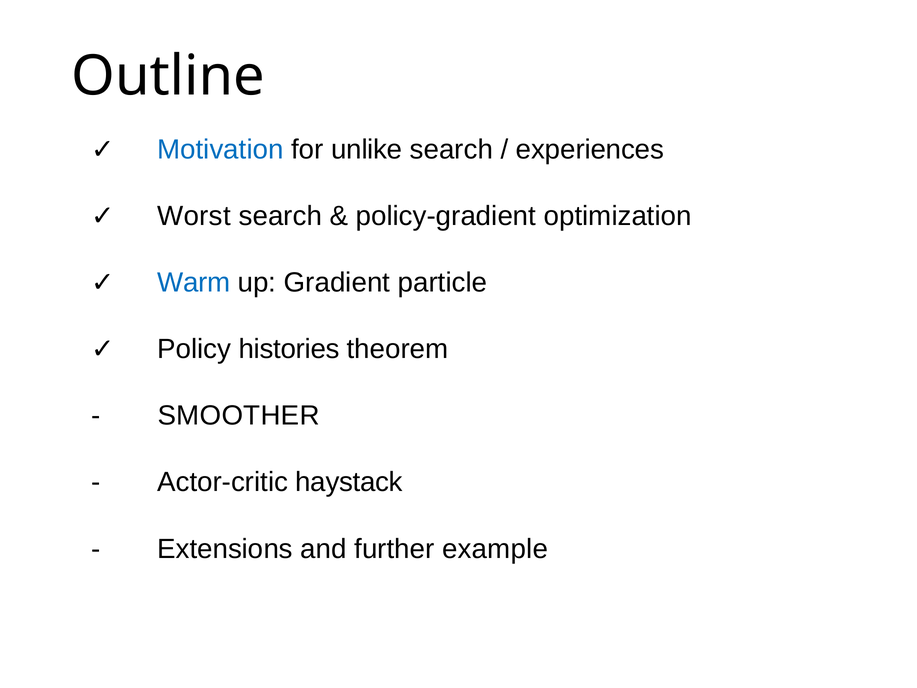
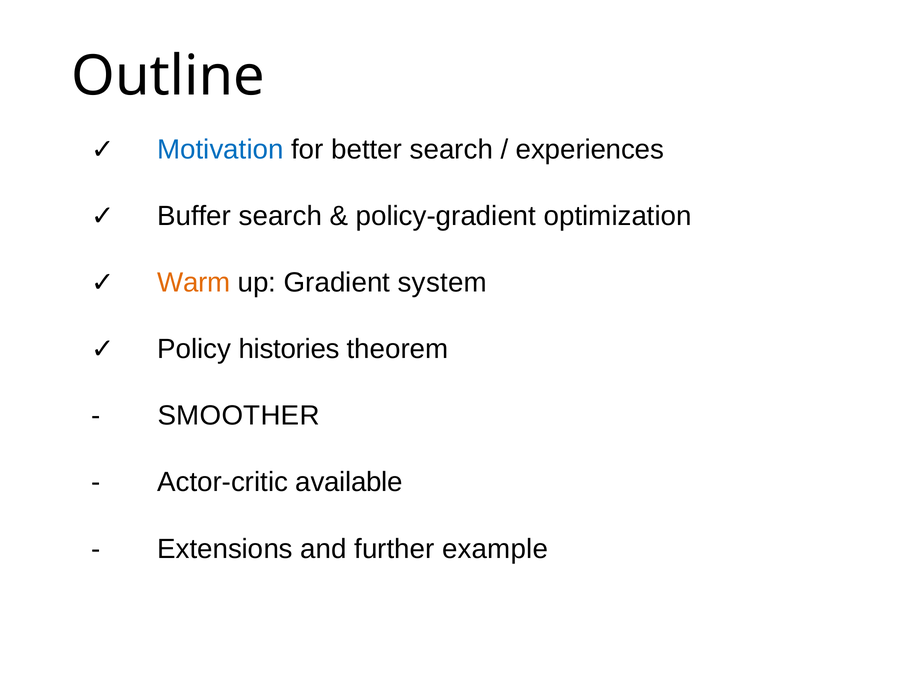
unlike: unlike -> better
Worst: Worst -> Buffer
Warm colour: blue -> orange
particle: particle -> system
haystack: haystack -> available
